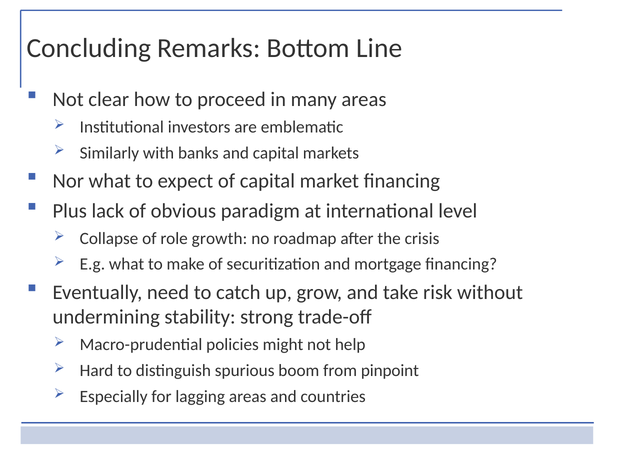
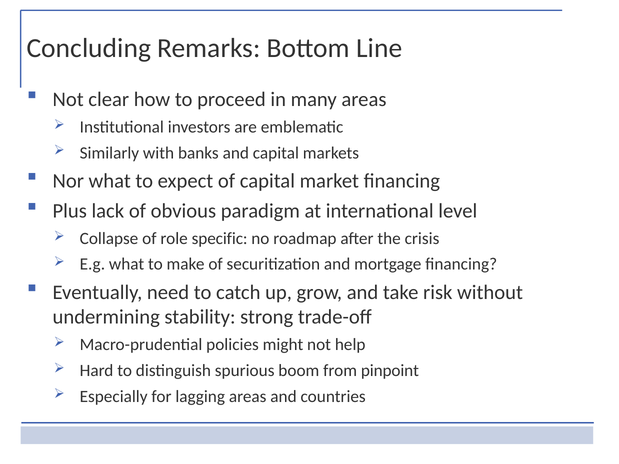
growth: growth -> specific
